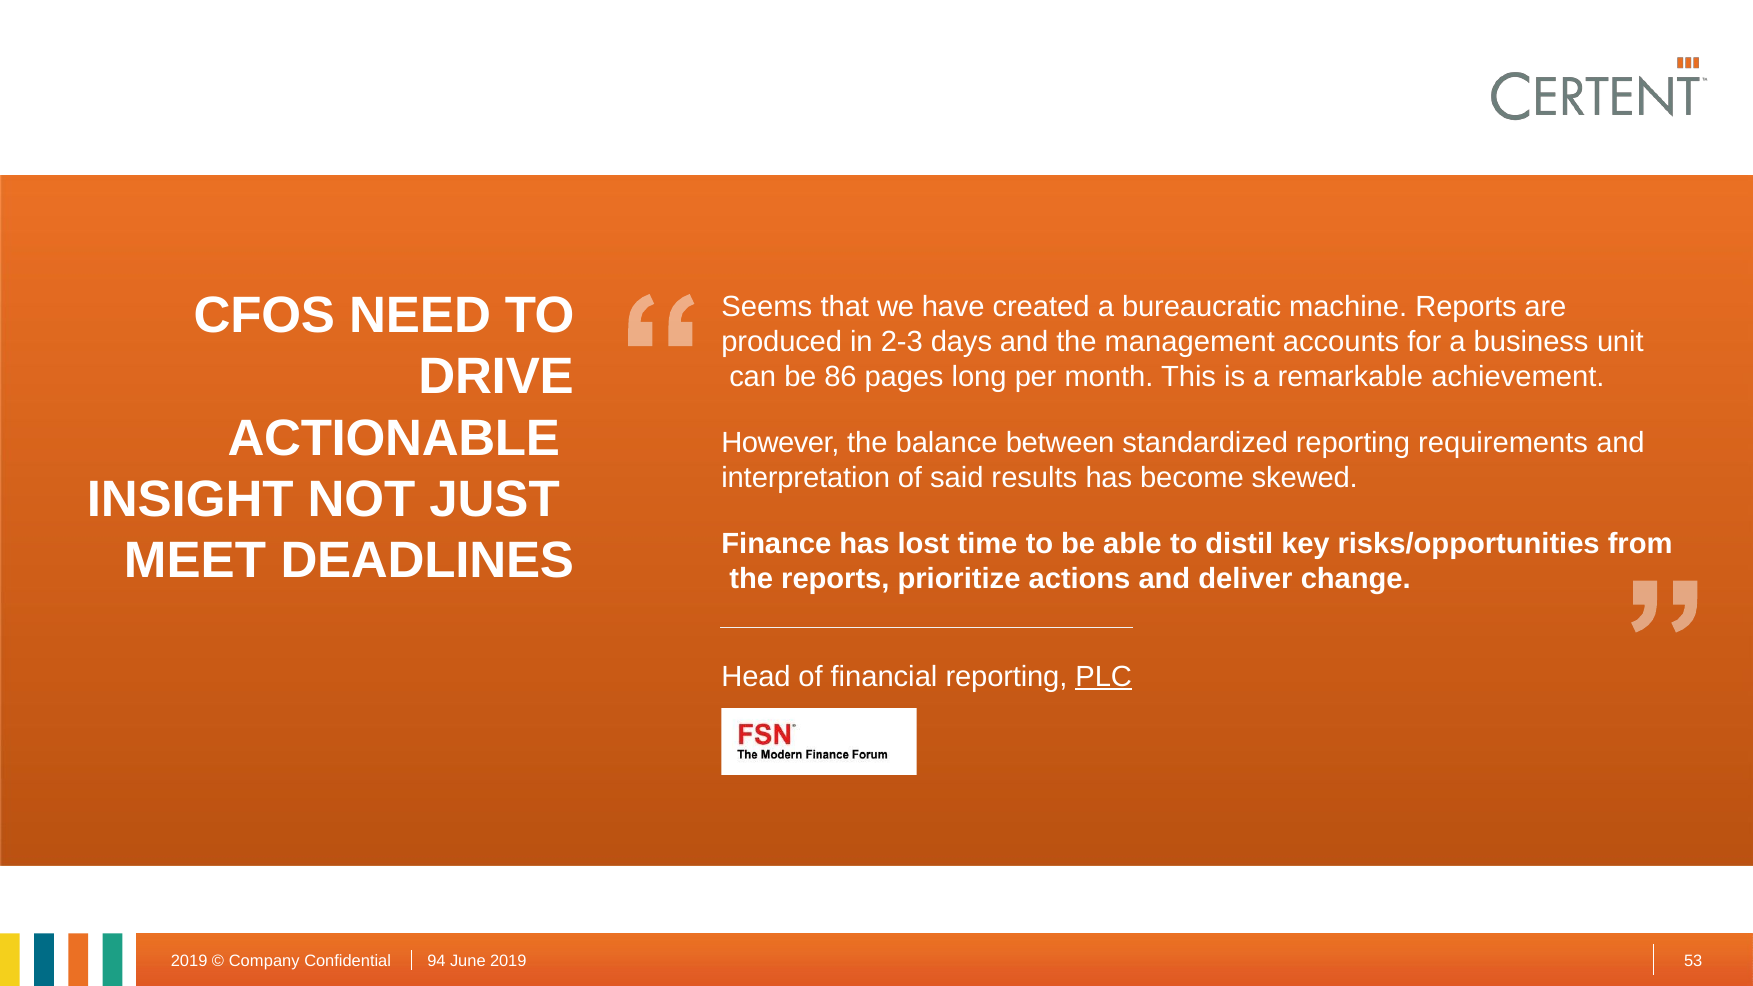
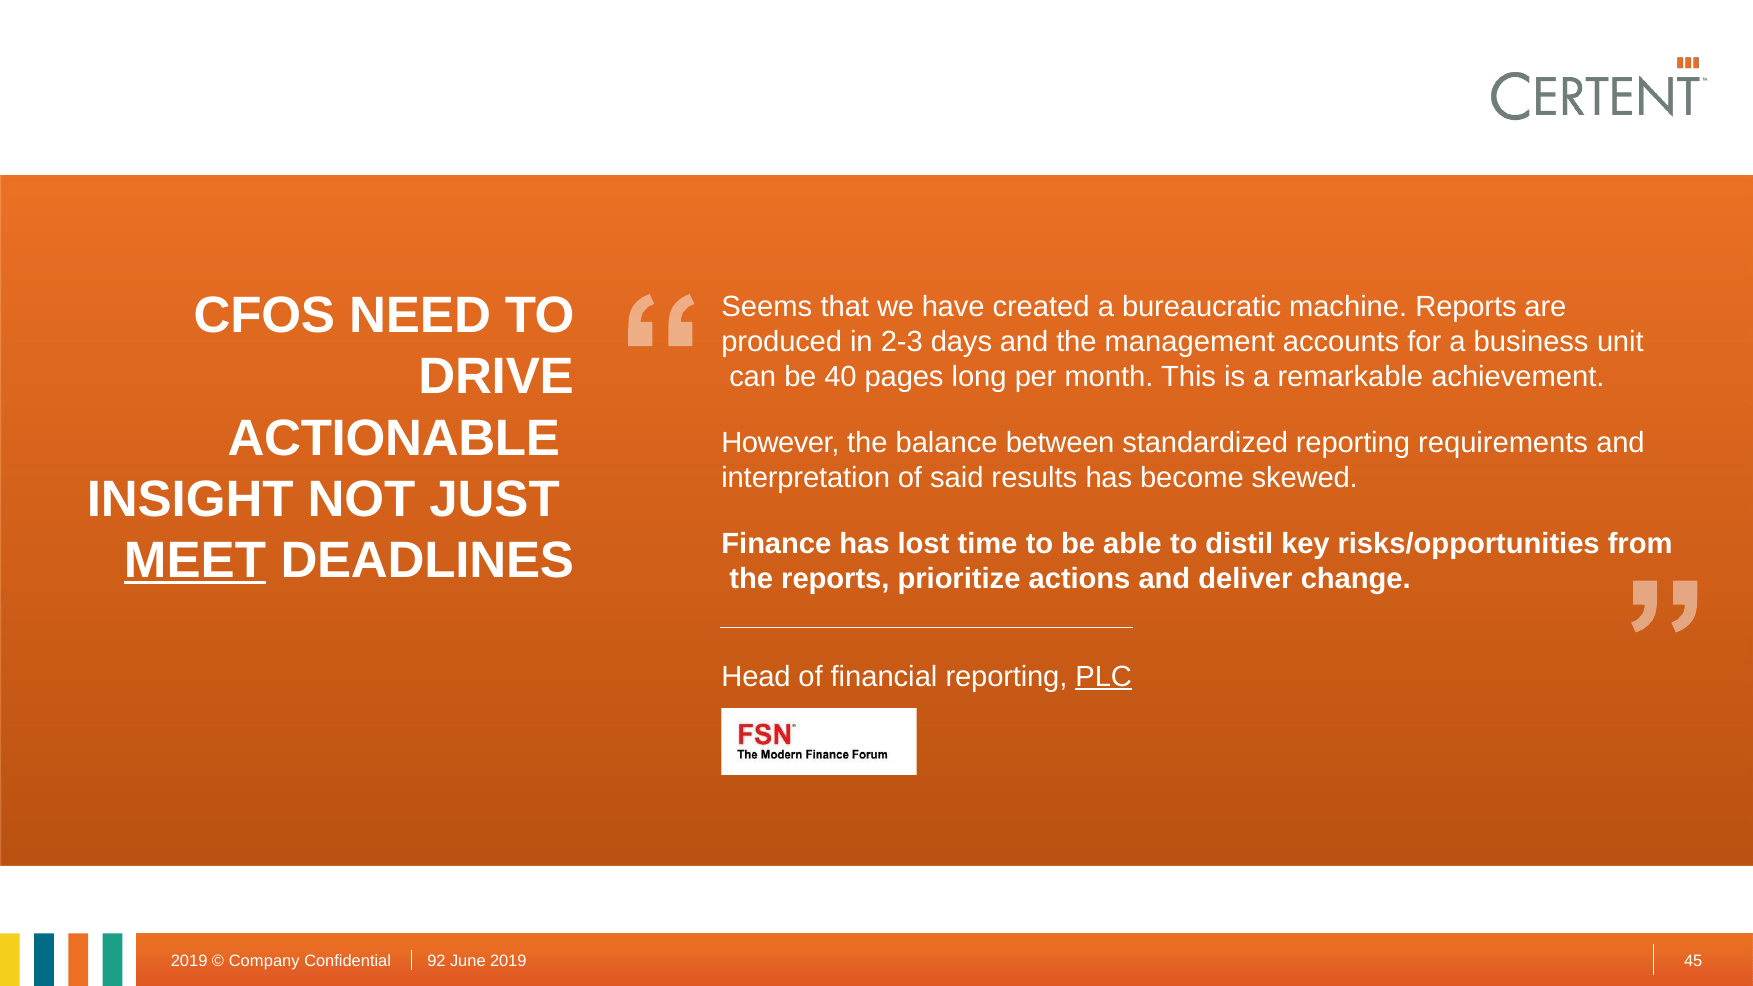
86: 86 -> 40
MEET underline: none -> present
94: 94 -> 92
53: 53 -> 45
